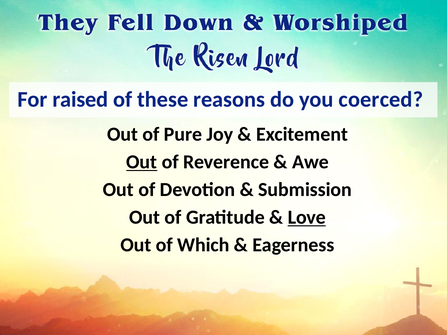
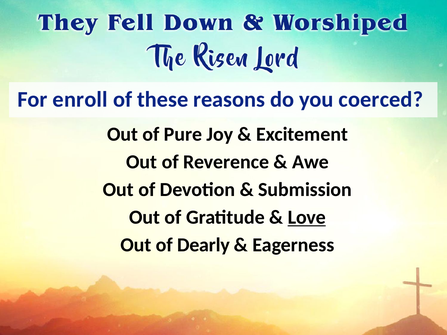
raised: raised -> enroll
Out at (142, 162) underline: present -> none
Which: Which -> Dearly
